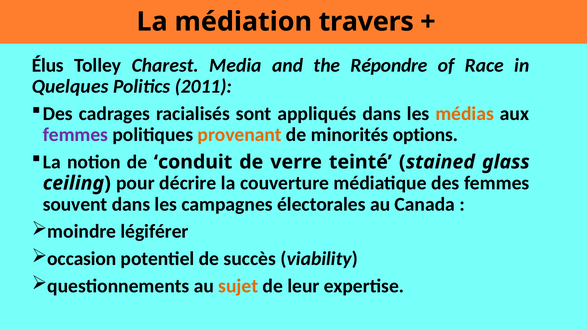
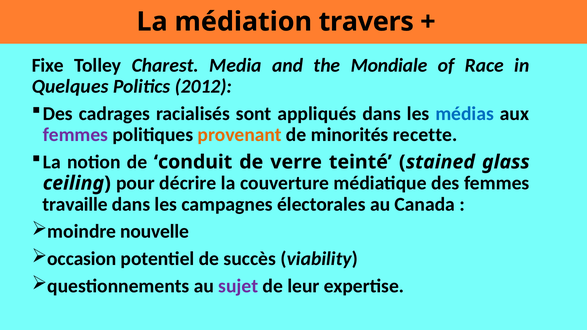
Élus: Élus -> Fixe
Répondre: Répondre -> Mondiale
2011: 2011 -> 2012
médias colour: orange -> blue
options: options -> recette
souvent: souvent -> travaille
légiférer: légiférer -> nouvelle
sujet colour: orange -> purple
